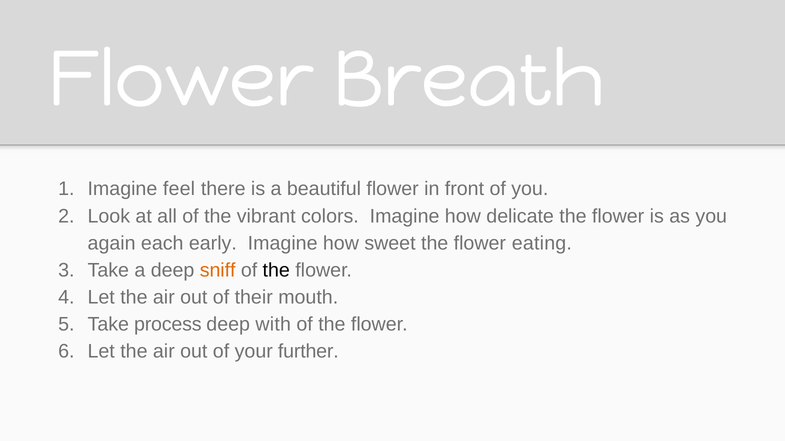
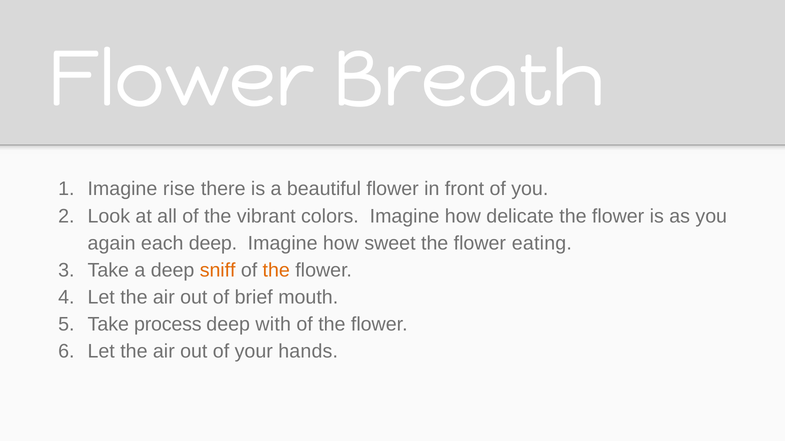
feel: feel -> rise
each early: early -> deep
the at (276, 270) colour: black -> orange
their: their -> brief
further: further -> hands
